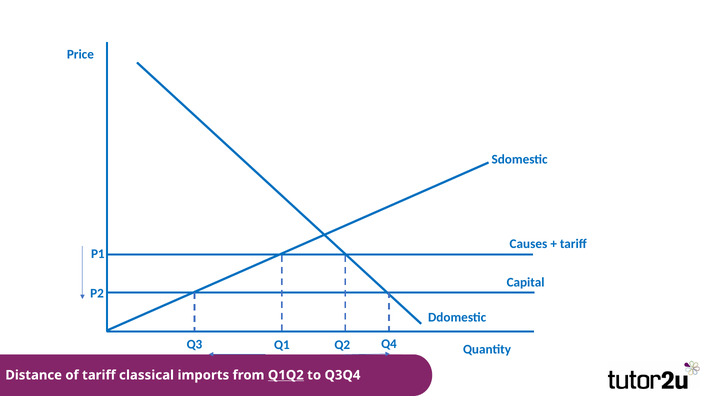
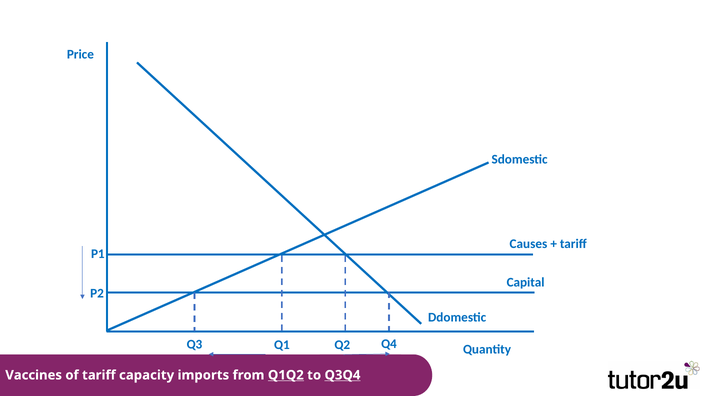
Distance: Distance -> Vaccines
classical: classical -> capacity
Q3Q4 underline: none -> present
